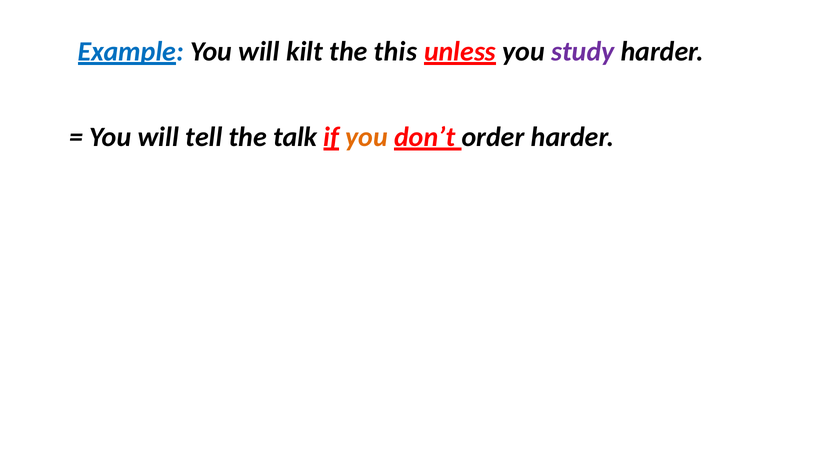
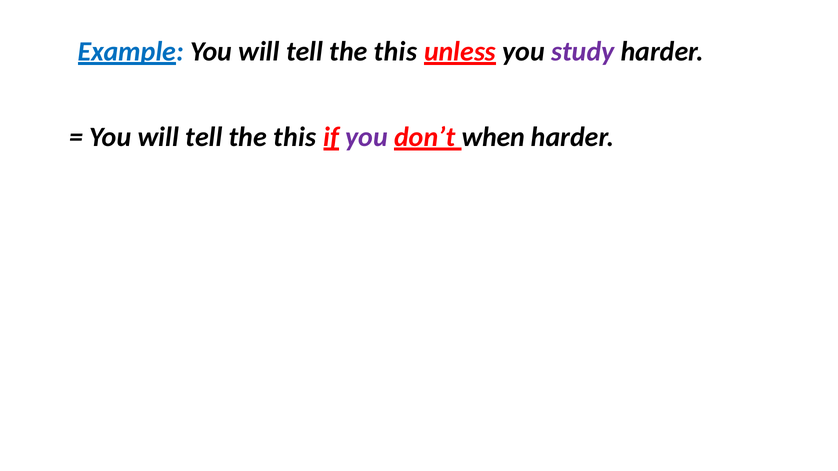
Example You will kilt: kilt -> tell
talk at (295, 137): talk -> this
you at (367, 137) colour: orange -> purple
order: order -> when
